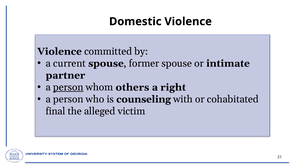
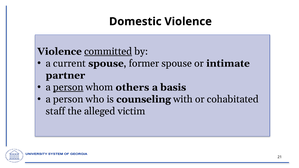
committed underline: none -> present
right: right -> basis
final: final -> staff
